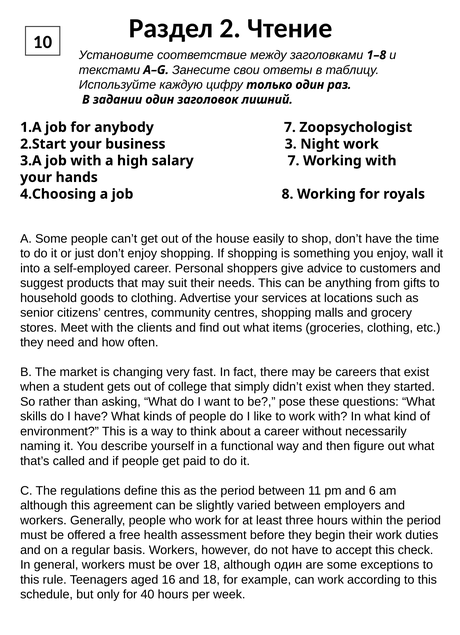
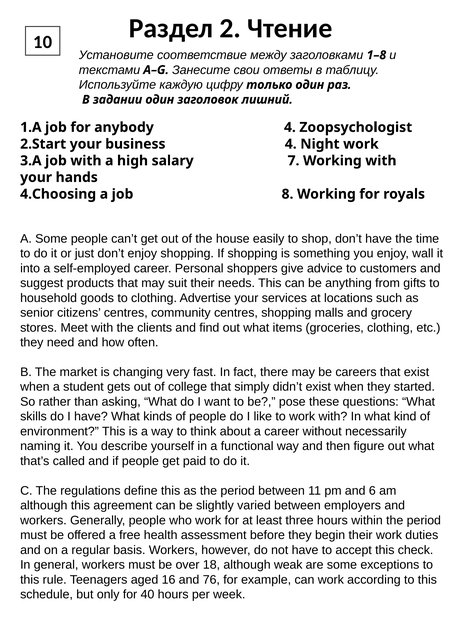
anybody 7: 7 -> 4
business 3: 3 -> 4
although один: один -> weak
and 18: 18 -> 76
